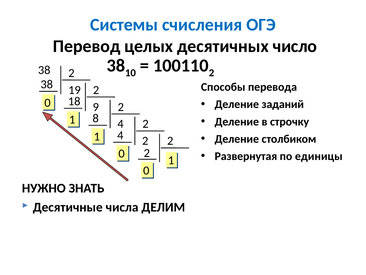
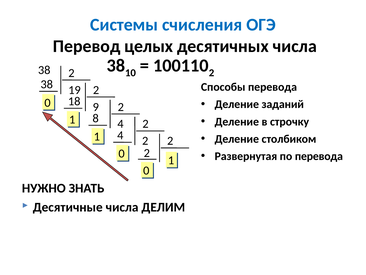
десятичных число: число -> числа
по единицы: единицы -> перевода
